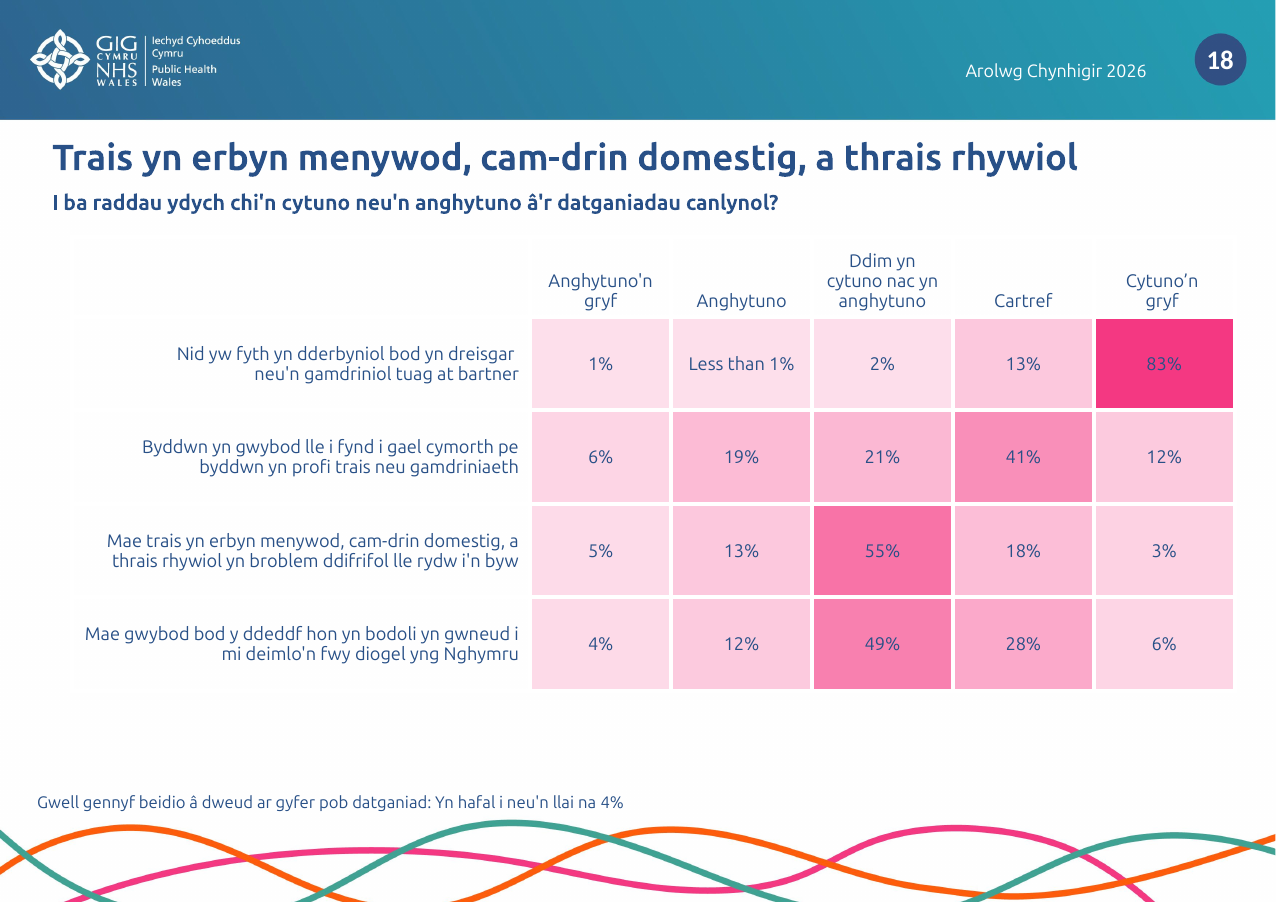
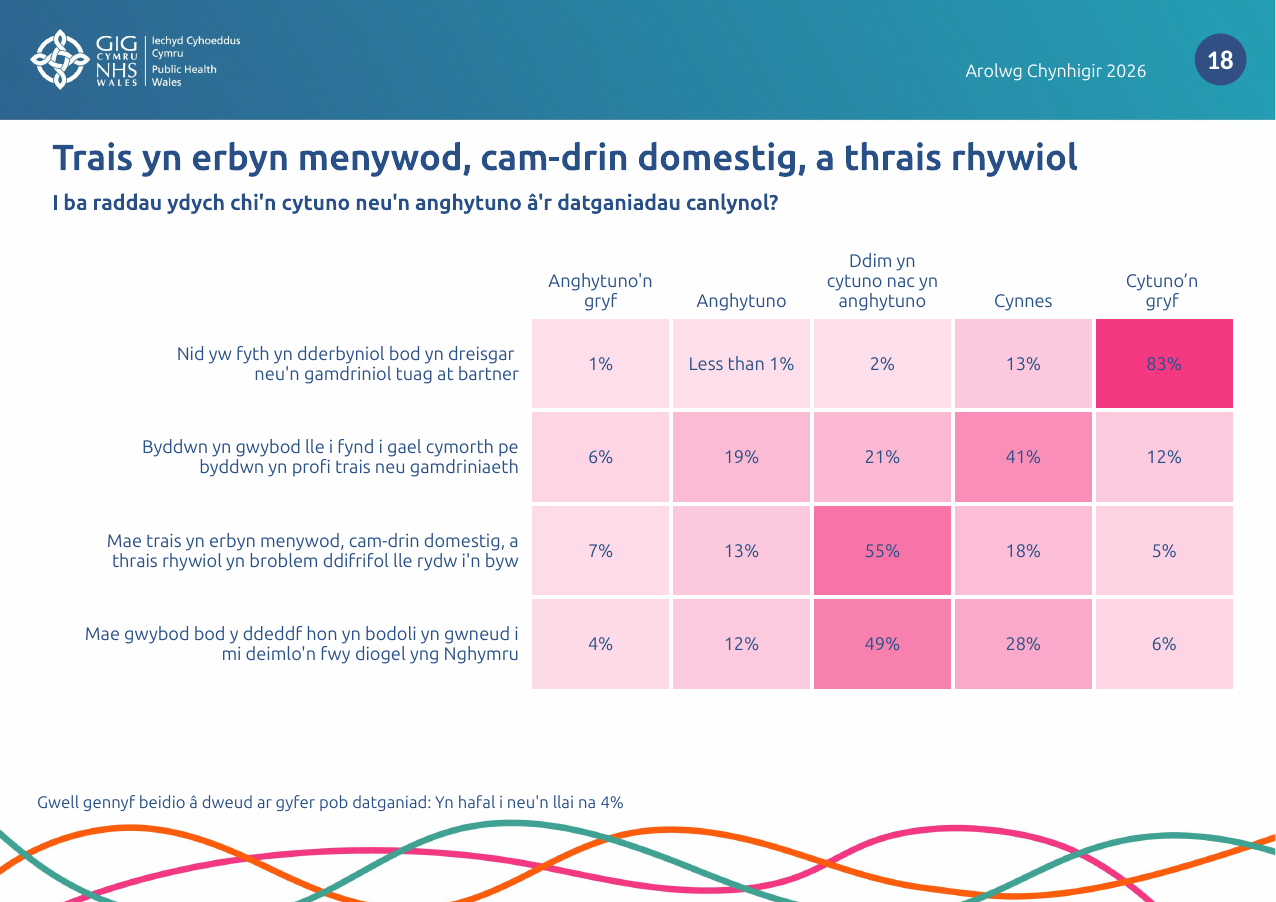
Cartref: Cartref -> Cynnes
5%: 5% -> 7%
3%: 3% -> 5%
